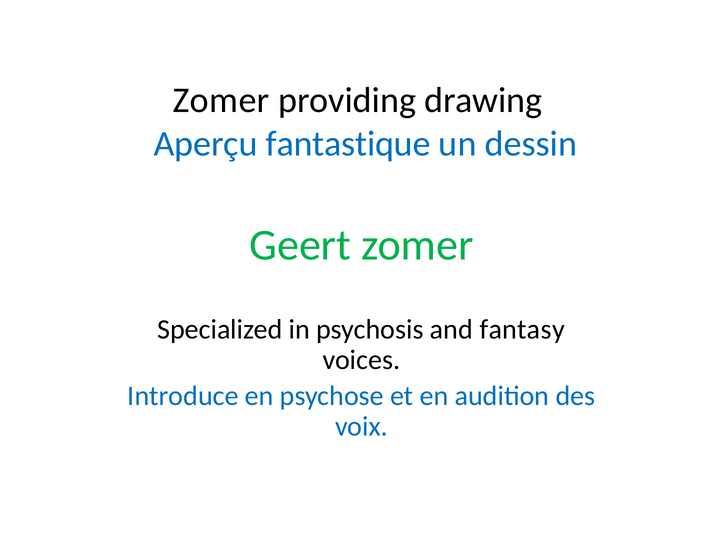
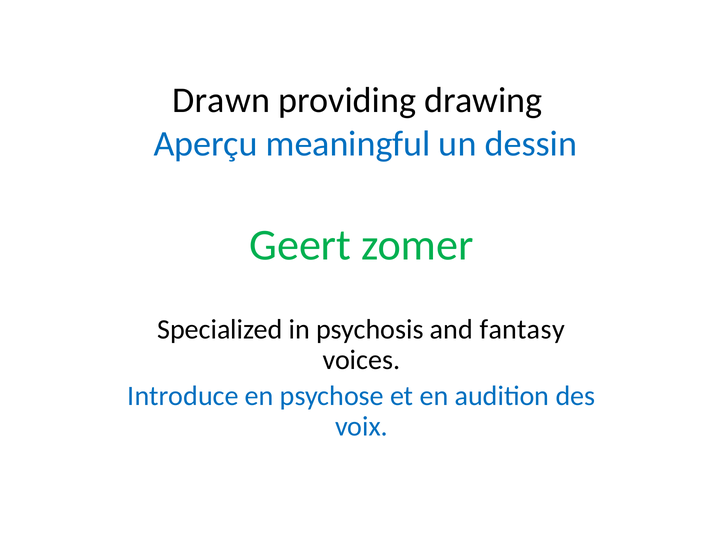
Zomer at (221, 100): Zomer -> Drawn
fantastique: fantastique -> meaningful
